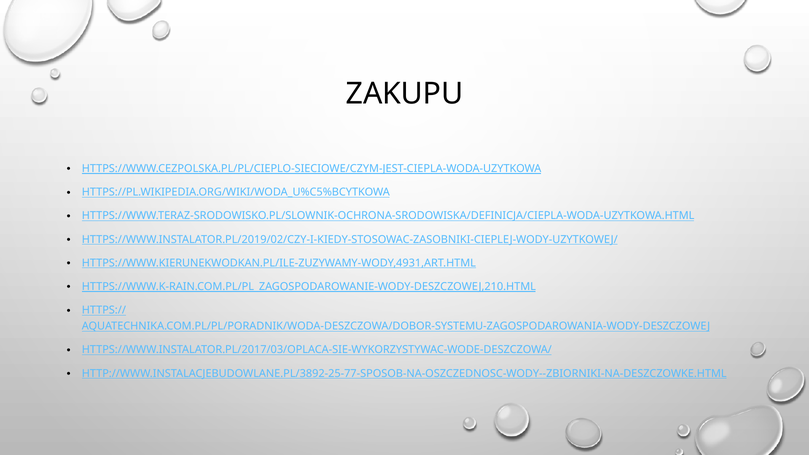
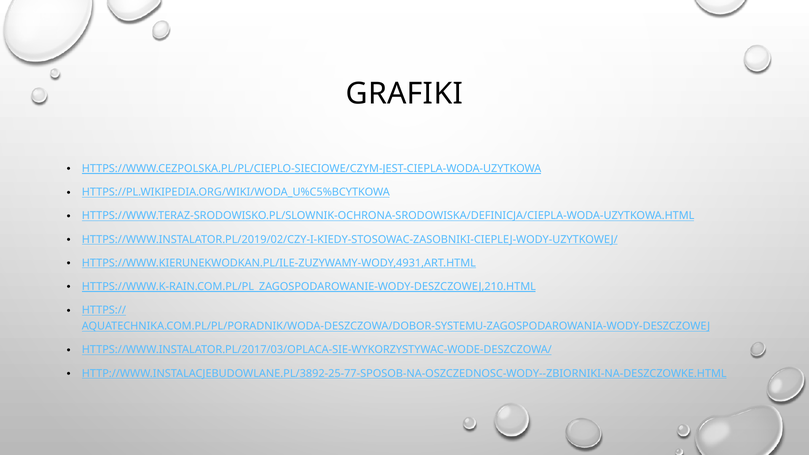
ZAKUPU: ZAKUPU -> GRAFIKI
